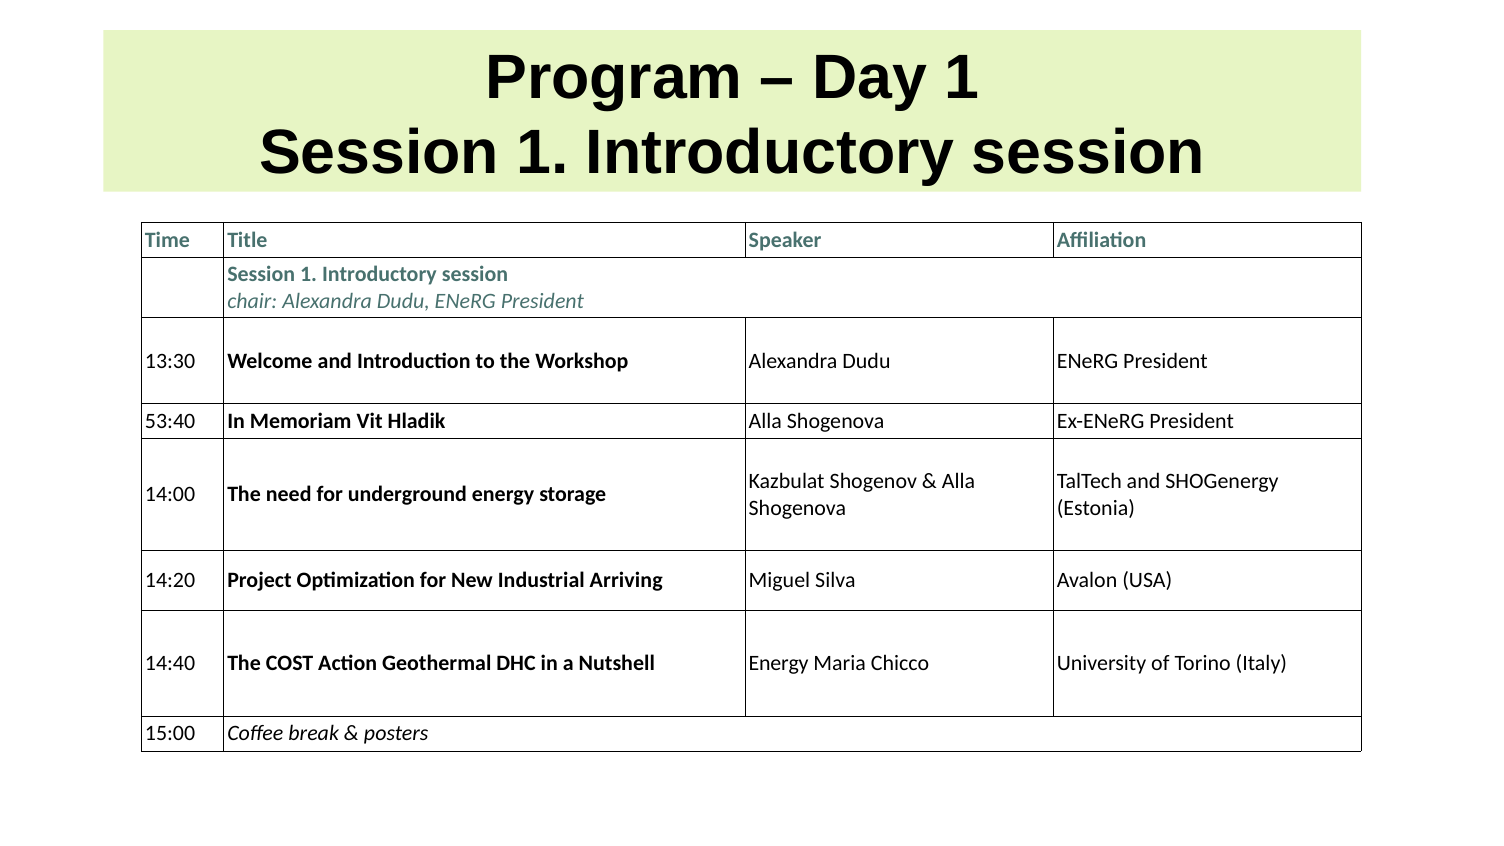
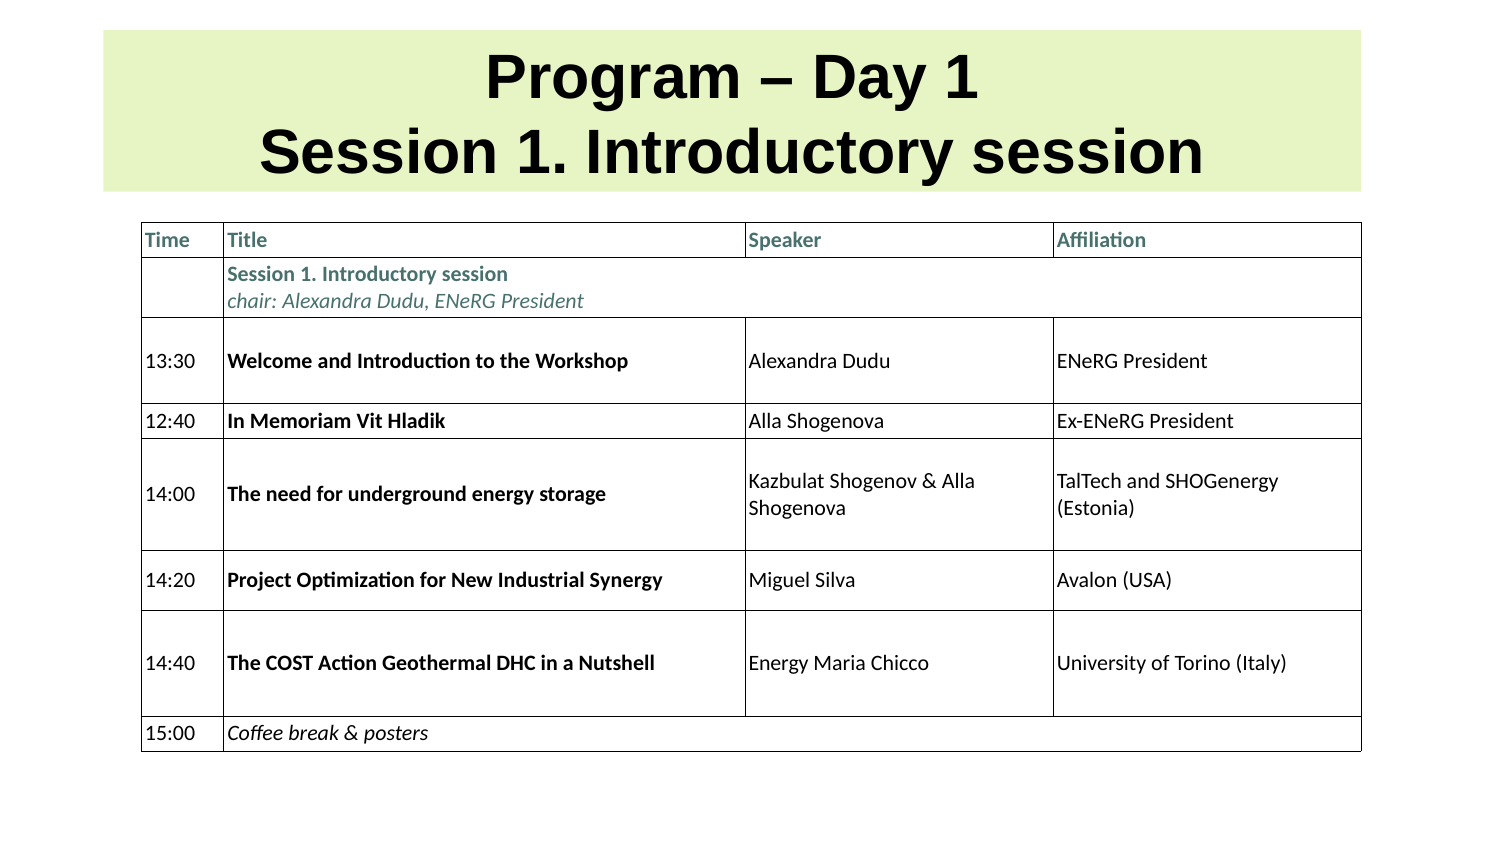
53:40: 53:40 -> 12:40
Arriving: Arriving -> Synergy
